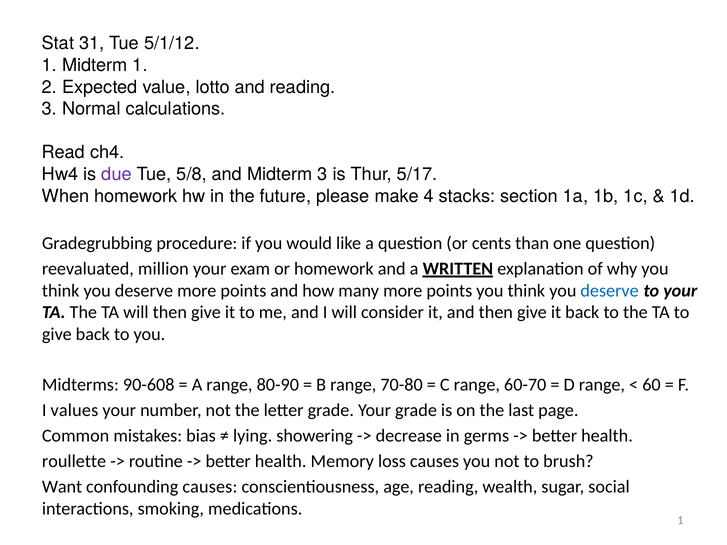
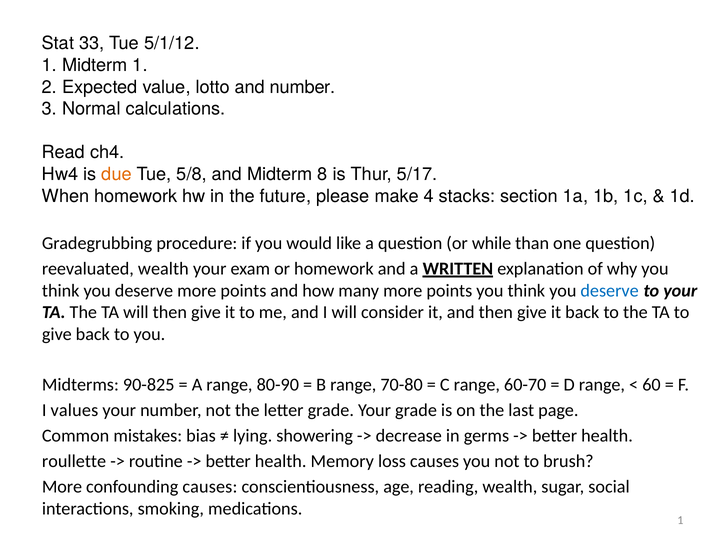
31: 31 -> 33
and reading: reading -> number
due colour: purple -> orange
Midterm 3: 3 -> 8
cents: cents -> while
reevaluated million: million -> wealth
90-608: 90-608 -> 90-825
Want at (62, 487): Want -> More
